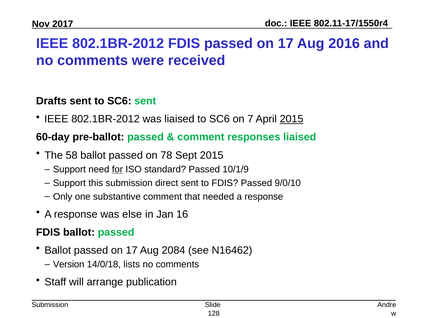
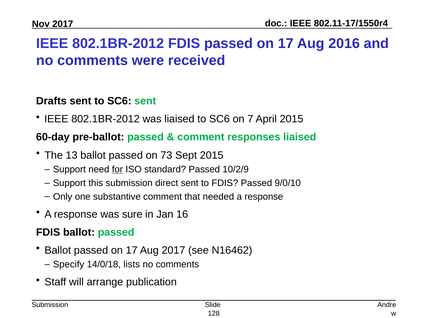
2015 at (292, 119) underline: present -> none
58: 58 -> 13
78: 78 -> 73
10/1/9: 10/1/9 -> 10/2/9
else: else -> sure
Aug 2084: 2084 -> 2017
Version: Version -> Specify
